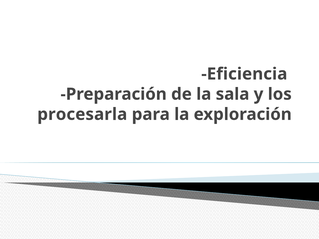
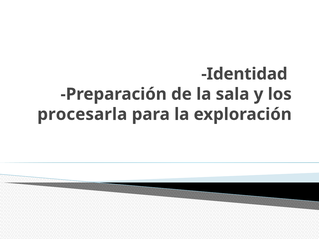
Eficiencia: Eficiencia -> Identidad
